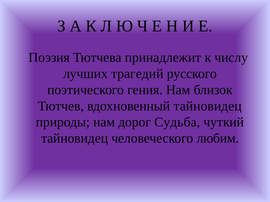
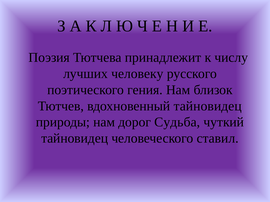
трагедий: трагедий -> человеку
любим: любим -> ставил
